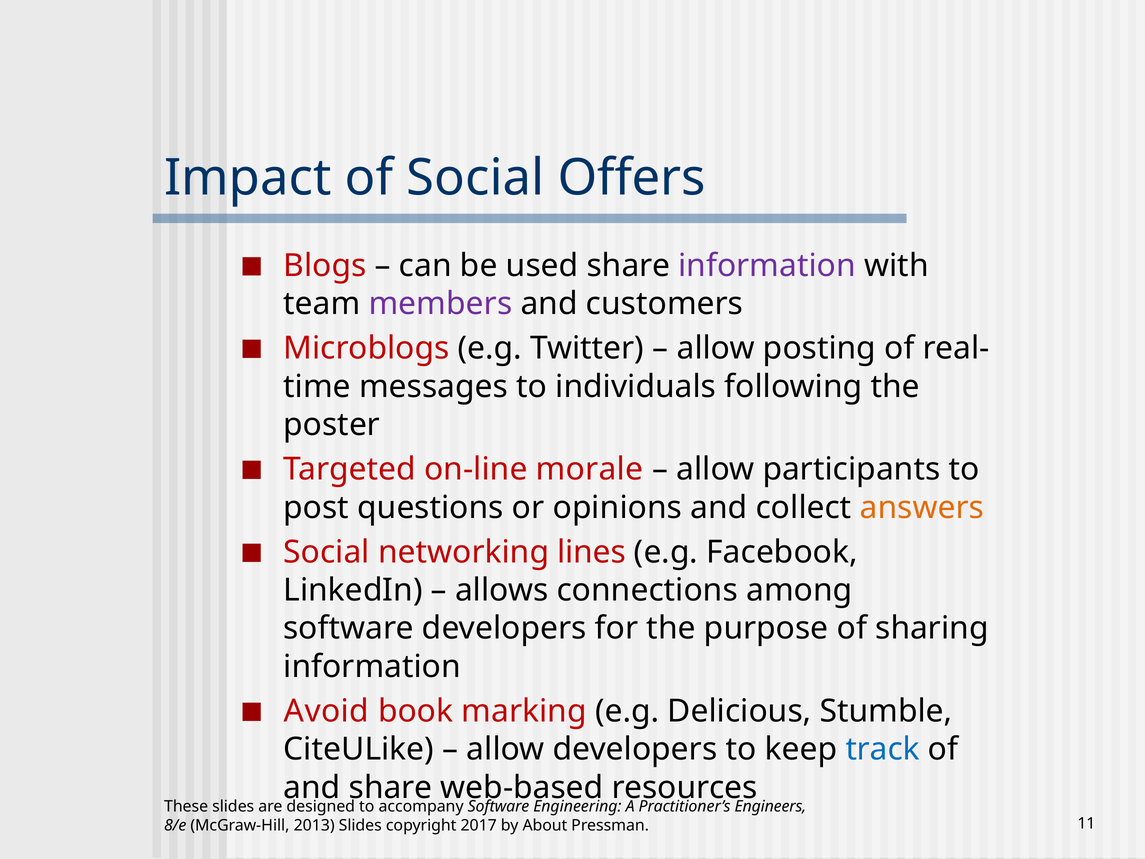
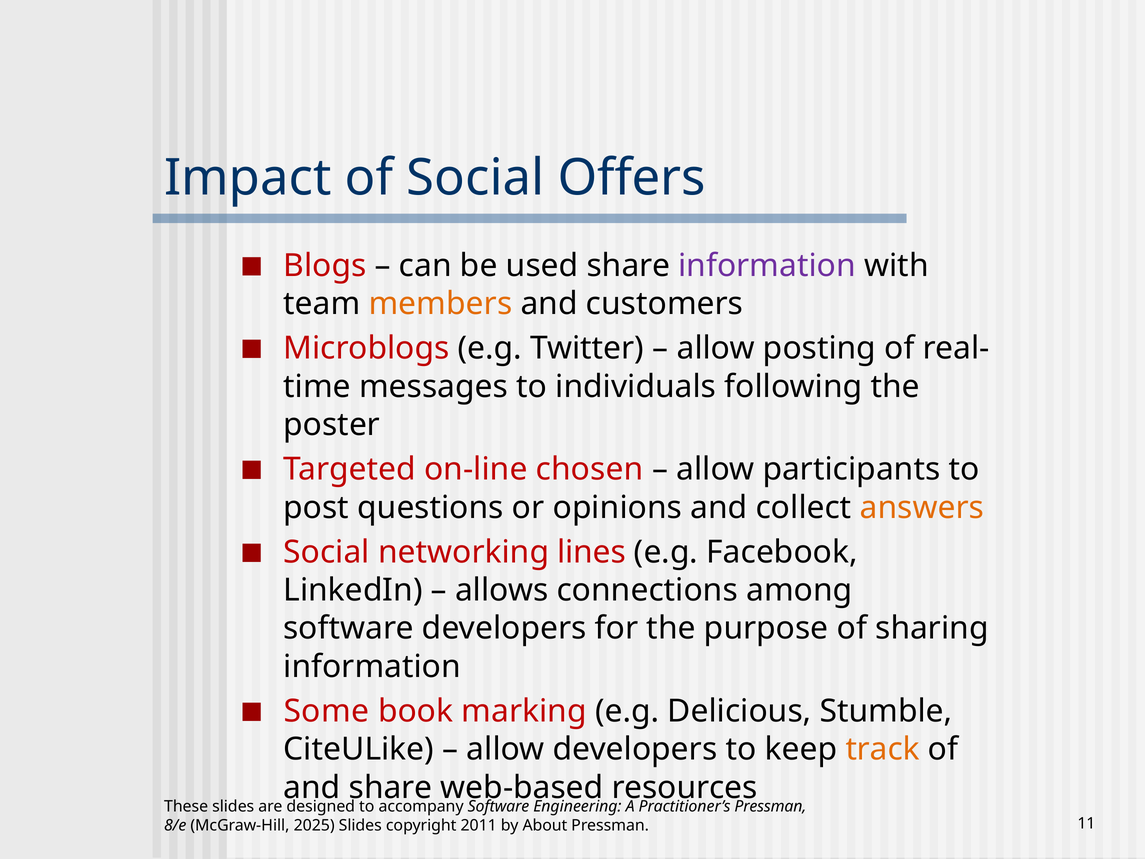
members colour: purple -> orange
morale: morale -> chosen
Avoid: Avoid -> Some
track colour: blue -> orange
Engineers at (770, 806): Engineers -> Pressman
2013: 2013 -> 2025
2017: 2017 -> 2011
